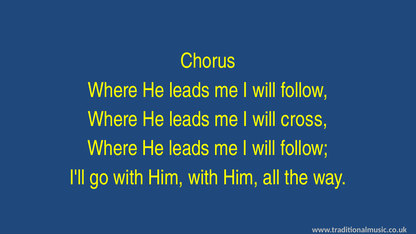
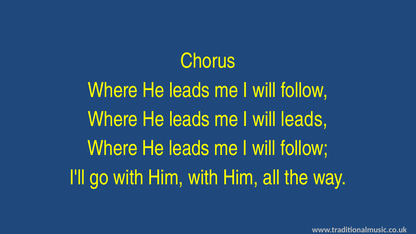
will cross: cross -> leads
